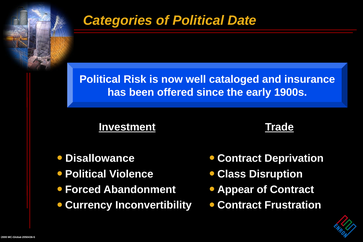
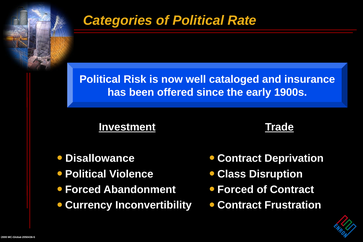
Date: Date -> Rate
Appear at (236, 190): Appear -> Forced
